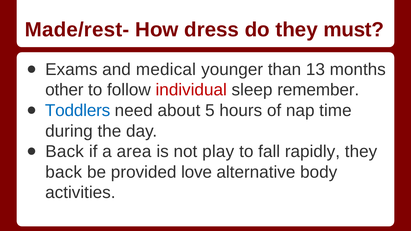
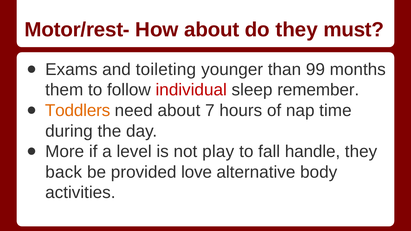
Made/rest-: Made/rest- -> Motor/rest-
How dress: dress -> about
medical: medical -> toileting
13: 13 -> 99
other: other -> them
Toddlers colour: blue -> orange
5: 5 -> 7
Back at (65, 152): Back -> More
area: area -> level
rapidly: rapidly -> handle
